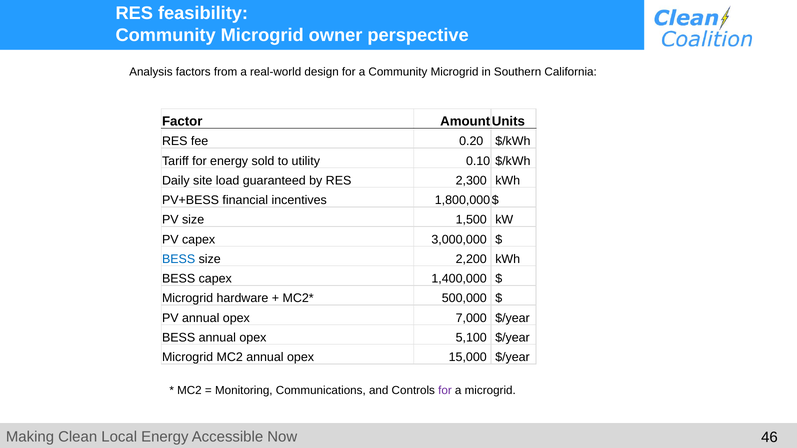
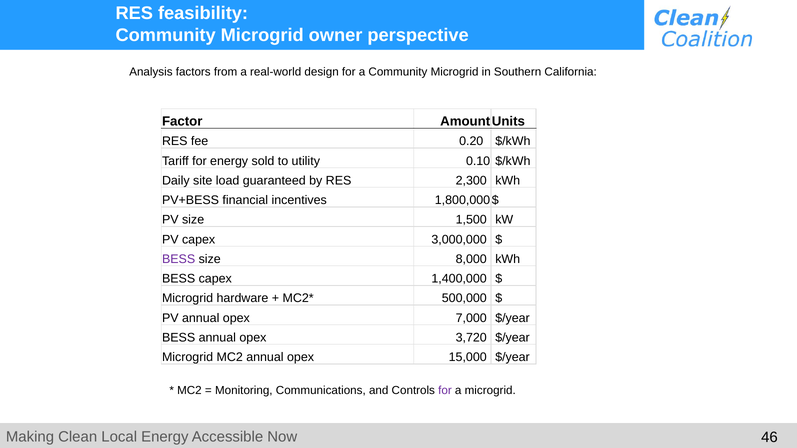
BESS at (179, 259) colour: blue -> purple
2,200: 2,200 -> 8,000
5,100: 5,100 -> 3,720
